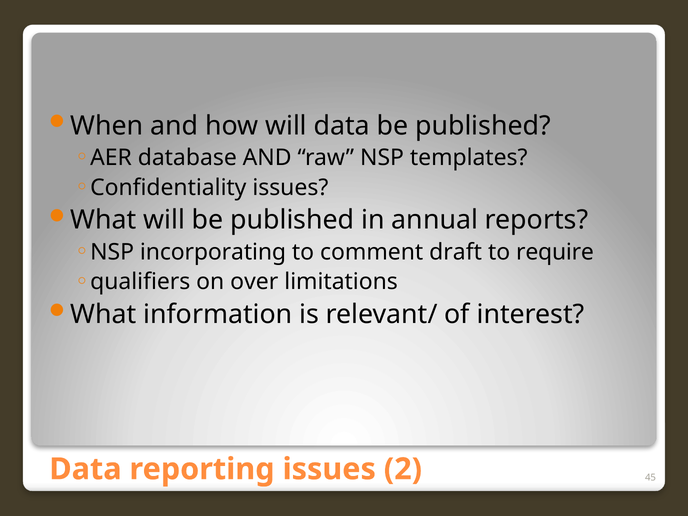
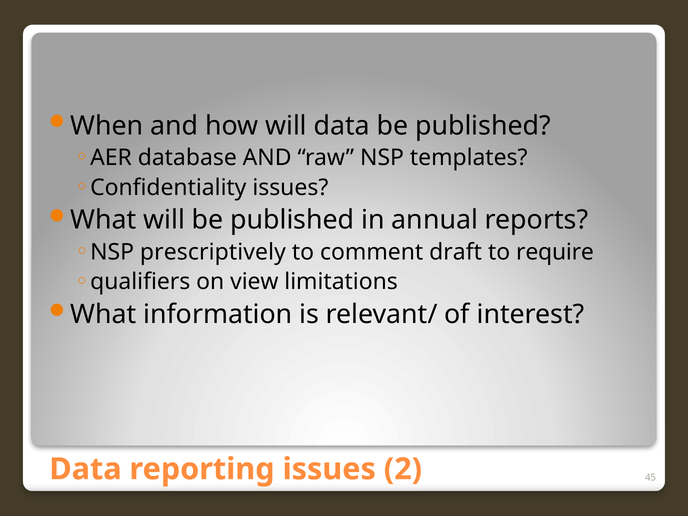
incorporating: incorporating -> prescriptively
over: over -> view
